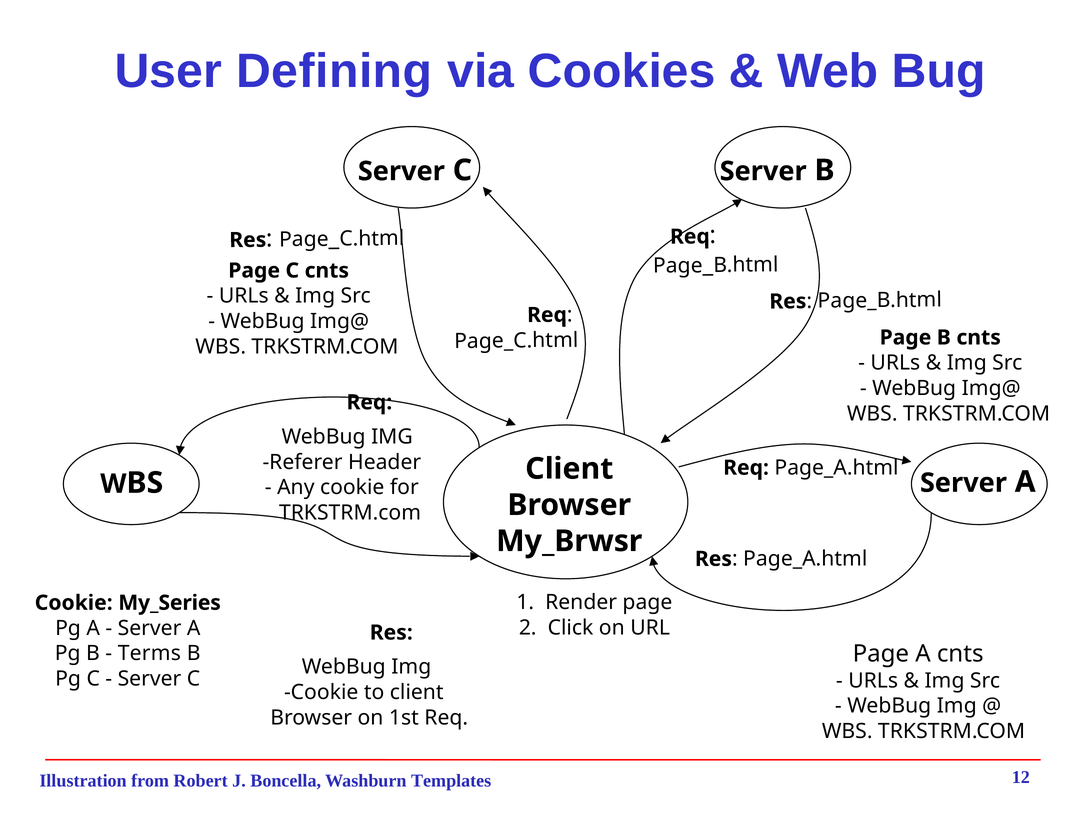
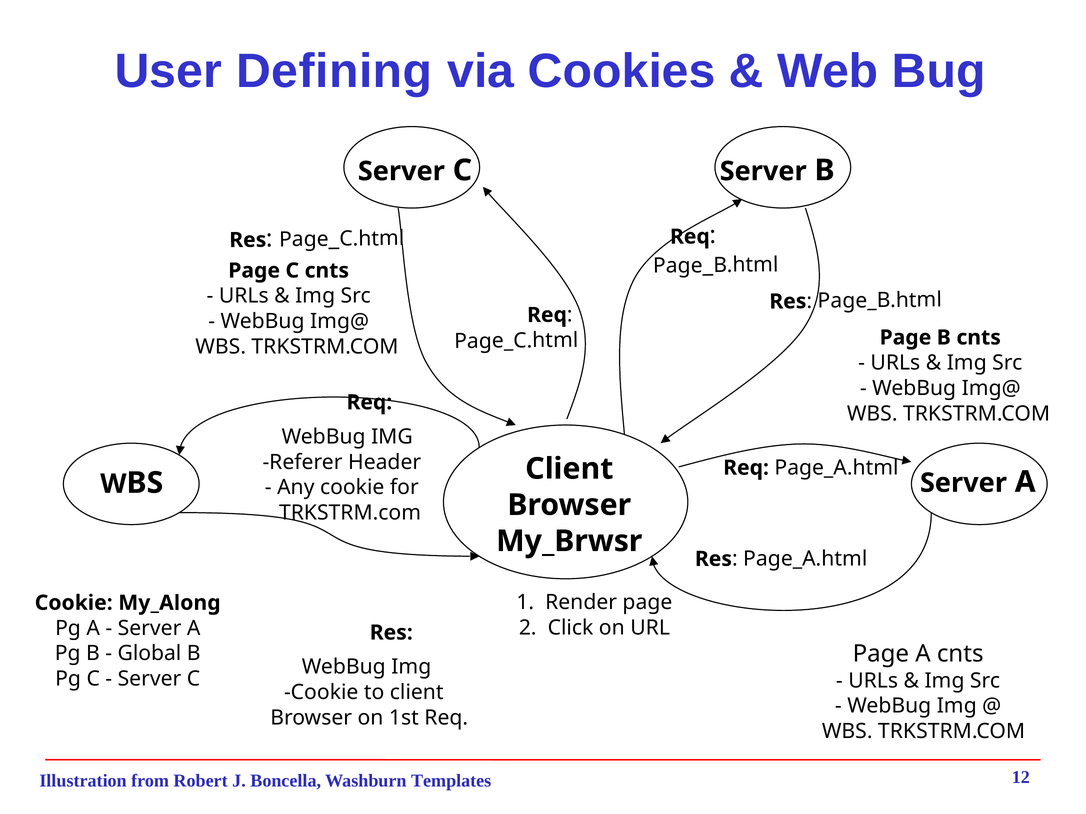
My_Series: My_Series -> My_Along
Terms: Terms -> Global
